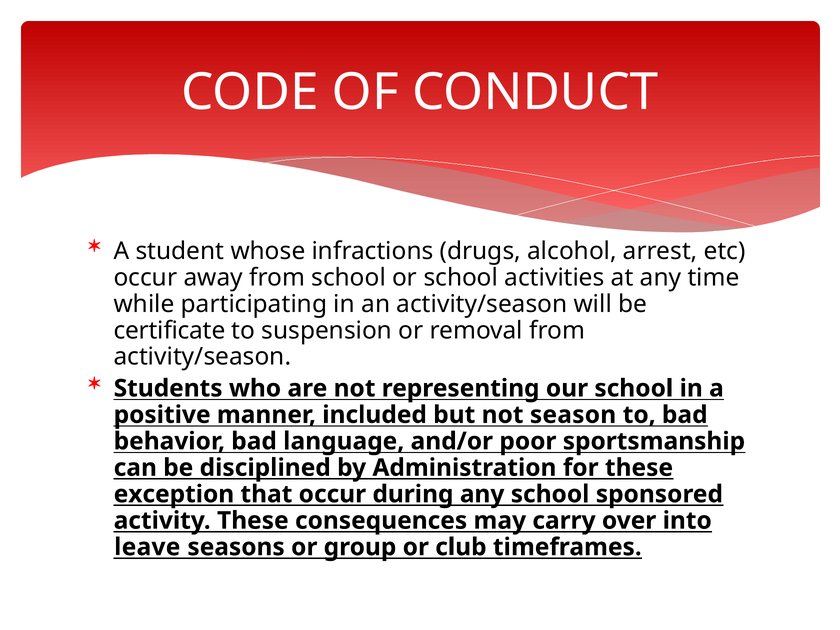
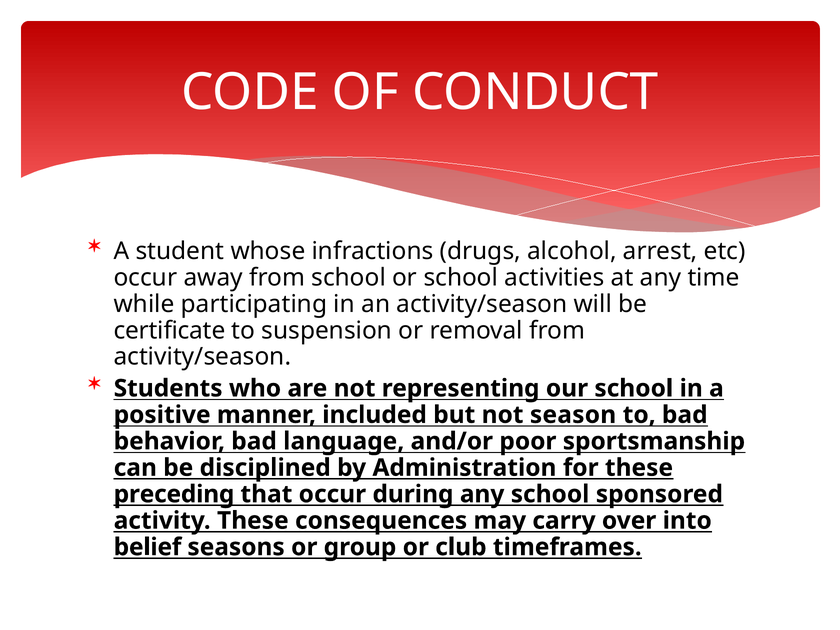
exception: exception -> preceding
leave: leave -> belief
